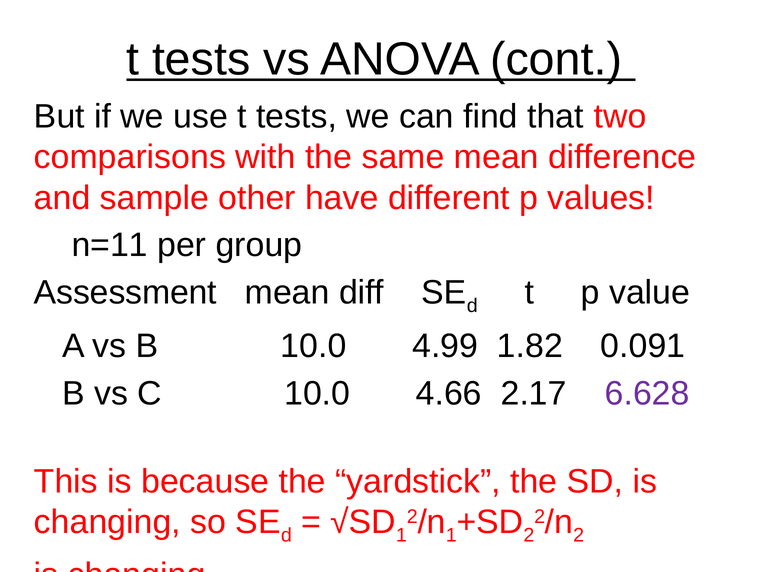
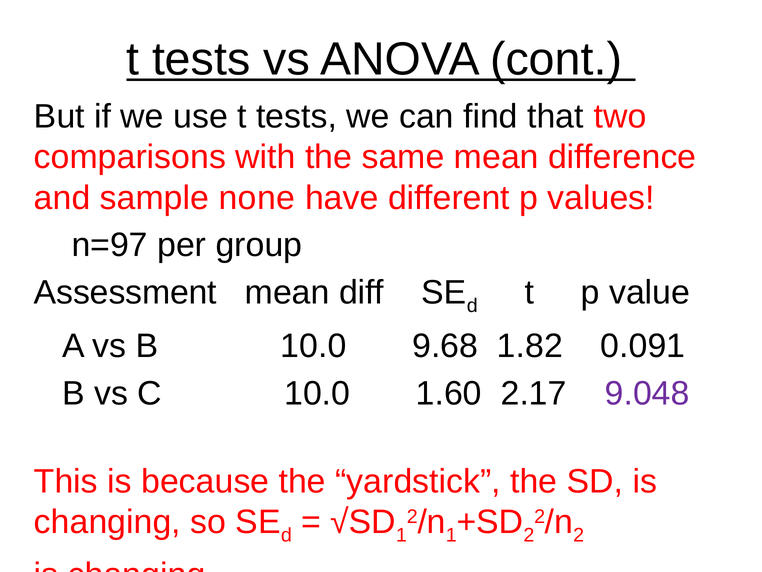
other: other -> none
n=11: n=11 -> n=97
4.99: 4.99 -> 9.68
4.66: 4.66 -> 1.60
6.628: 6.628 -> 9.048
